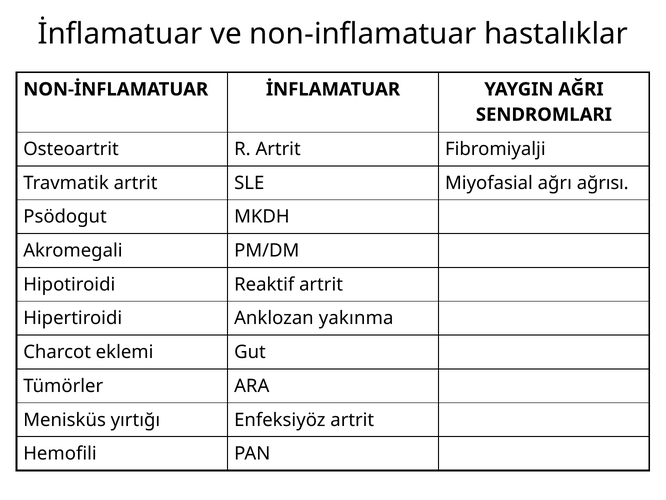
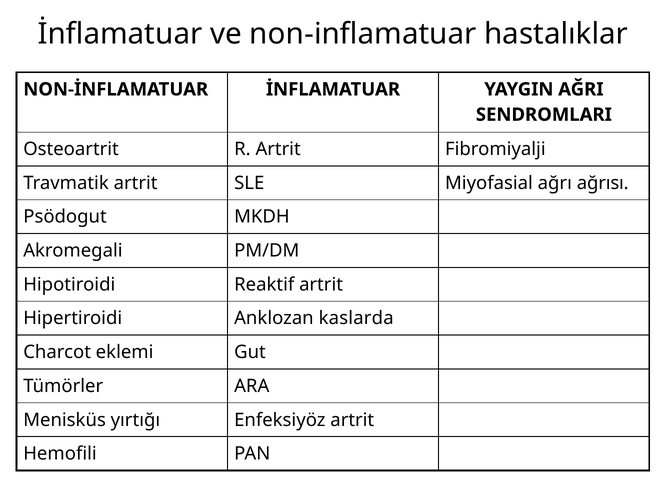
yakınma: yakınma -> kaslarda
